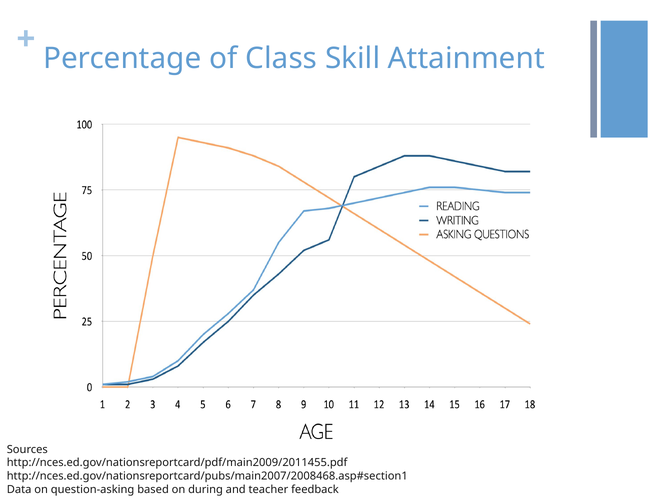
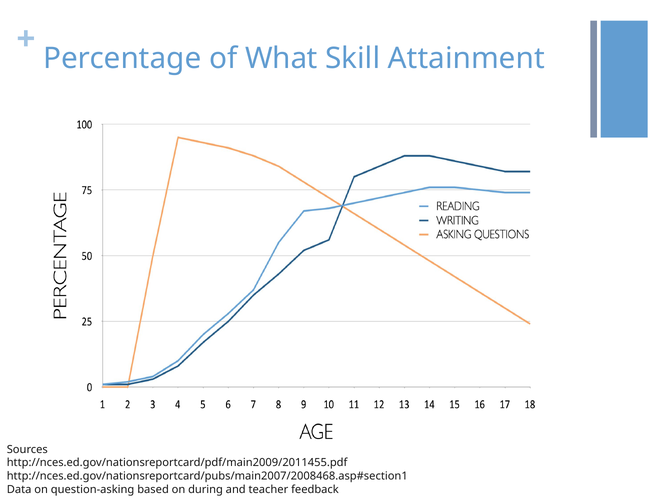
Class: Class -> What
